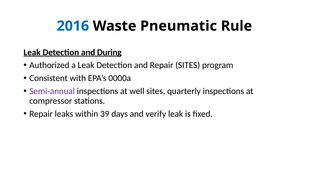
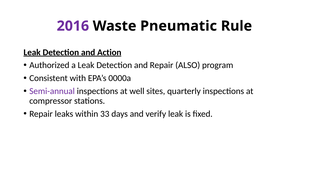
2016 colour: blue -> purple
During: During -> Action
Repair SITES: SITES -> ALSO
39: 39 -> 33
